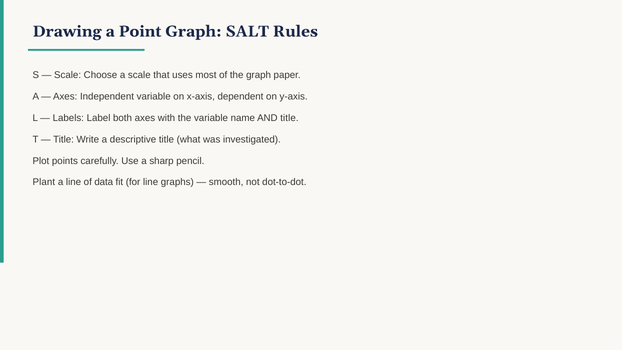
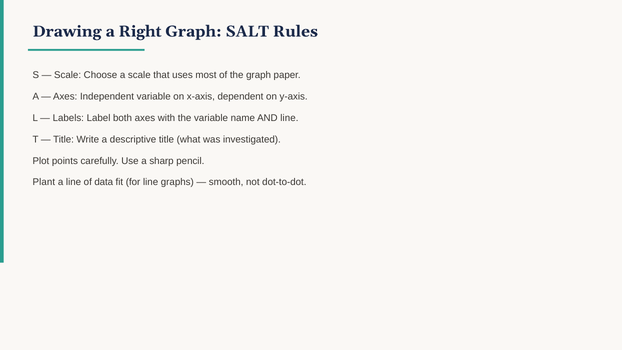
Point: Point -> Right
AND title: title -> line
